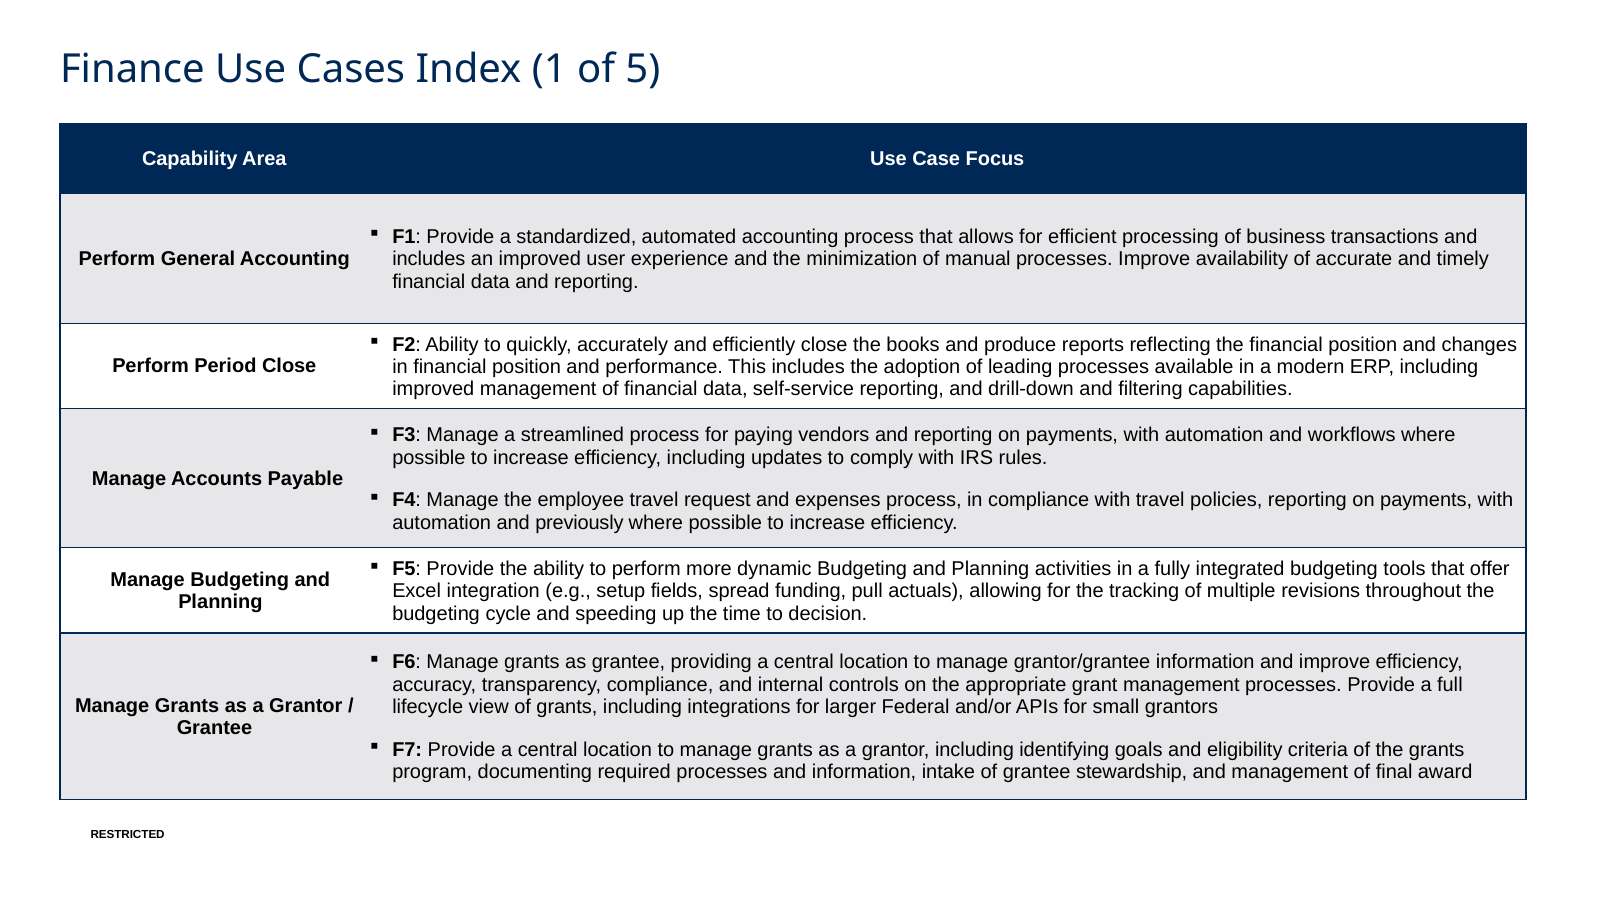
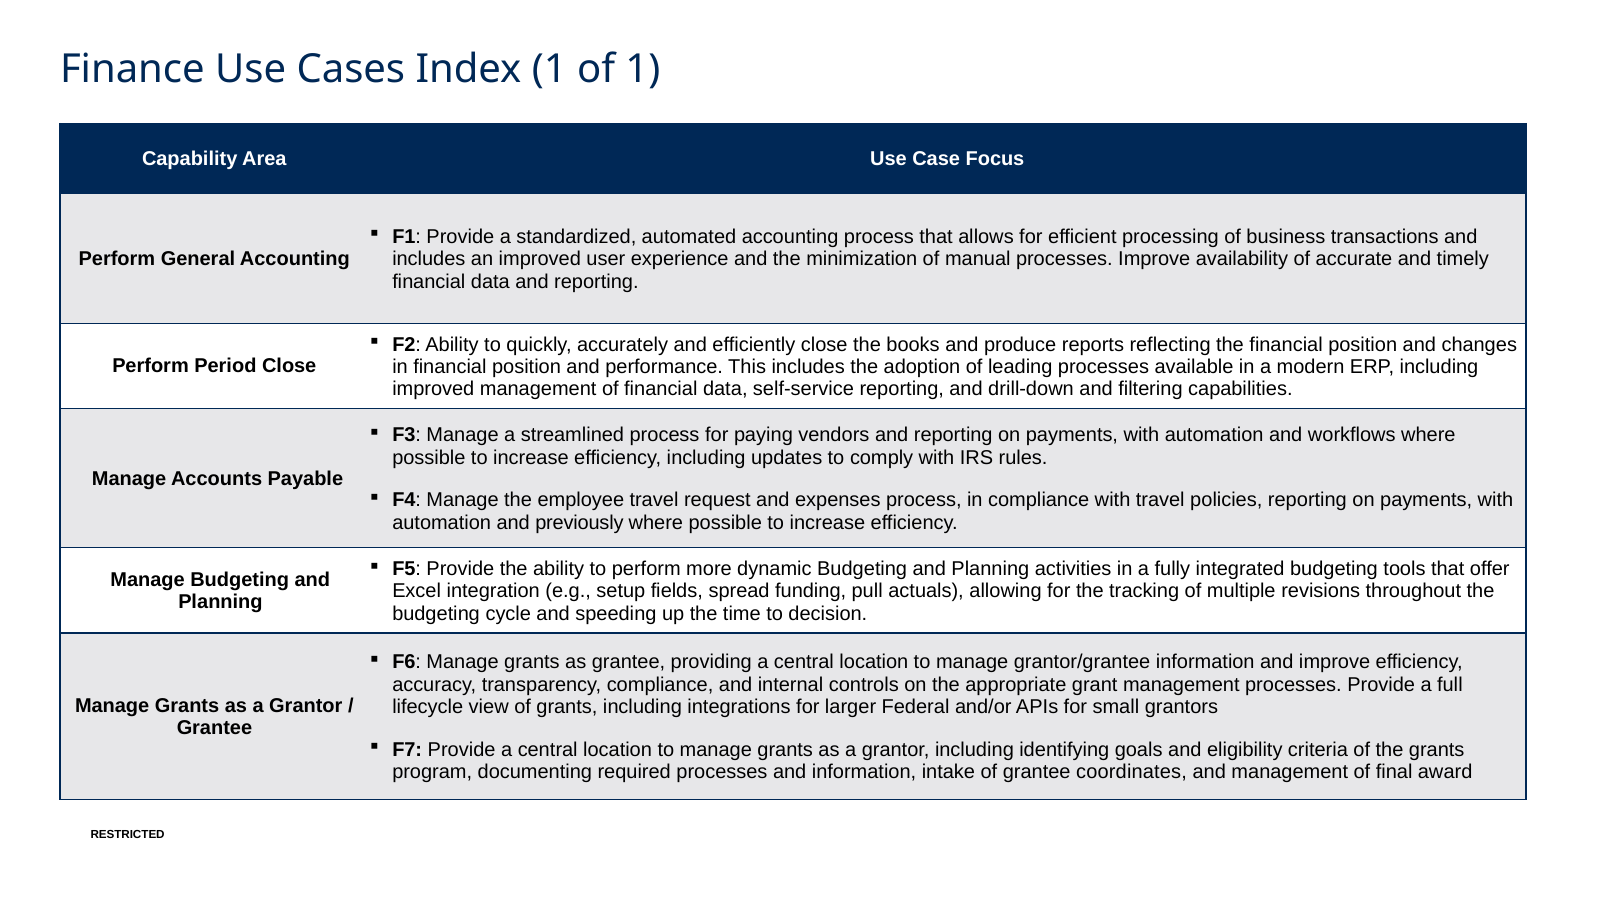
of 5: 5 -> 1
stewardship: stewardship -> coordinates
